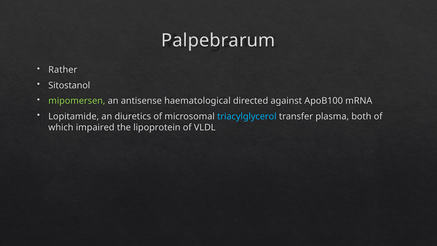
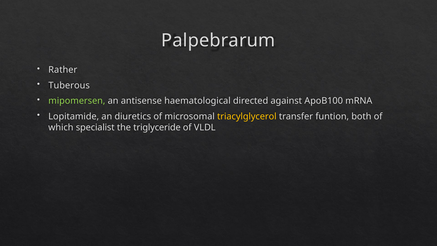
Sitostanol: Sitostanol -> Tuberous
triacylglycerol colour: light blue -> yellow
plasma: plasma -> funtion
impaired: impaired -> specialist
lipoprotein: lipoprotein -> triglyceride
